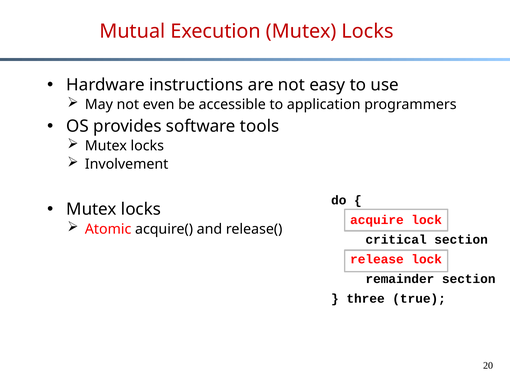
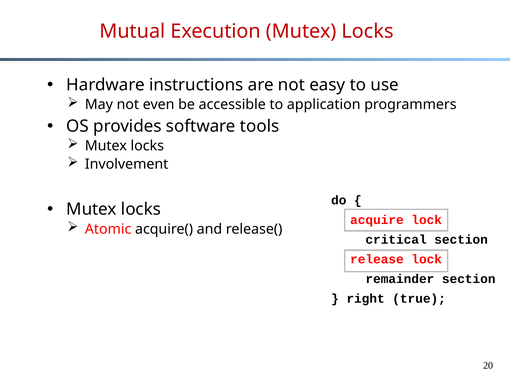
three: three -> right
